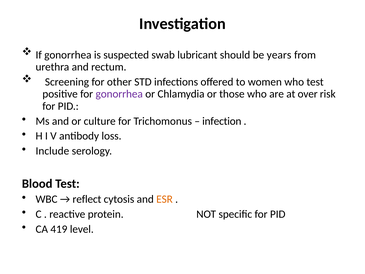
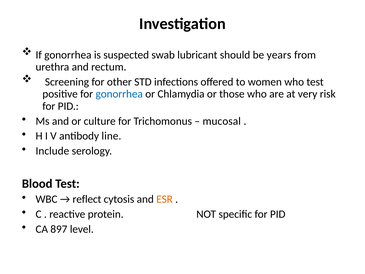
gonorrhea at (119, 94) colour: purple -> blue
over: over -> very
infection: infection -> mucosal
loss: loss -> line
419: 419 -> 897
